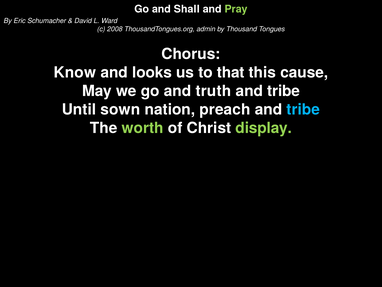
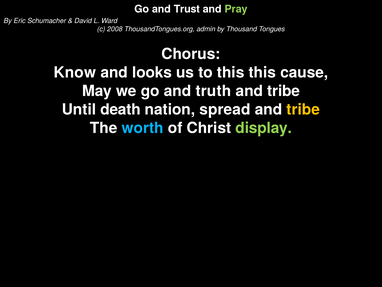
Shall: Shall -> Trust
to that: that -> this
sown: sown -> death
preach: preach -> spread
tribe at (303, 109) colour: light blue -> yellow
worth colour: light green -> light blue
